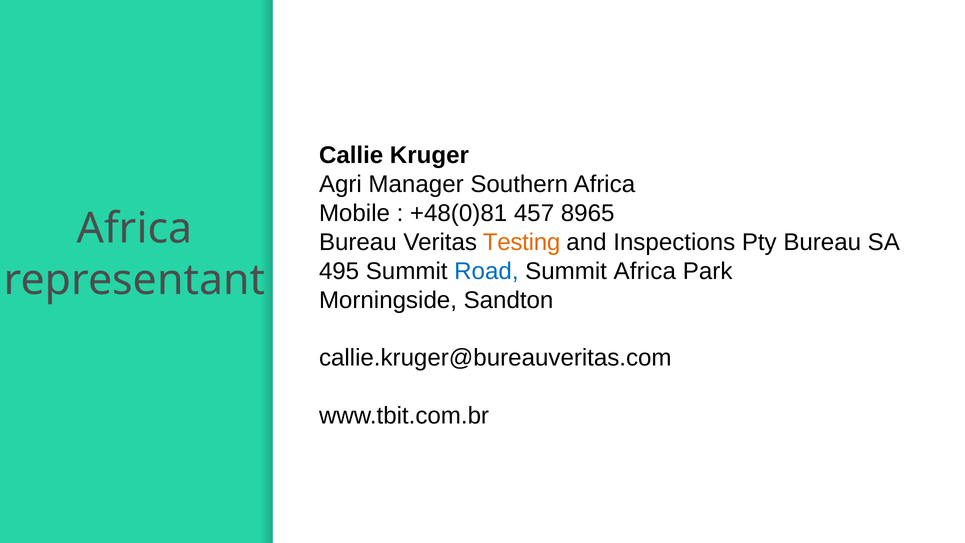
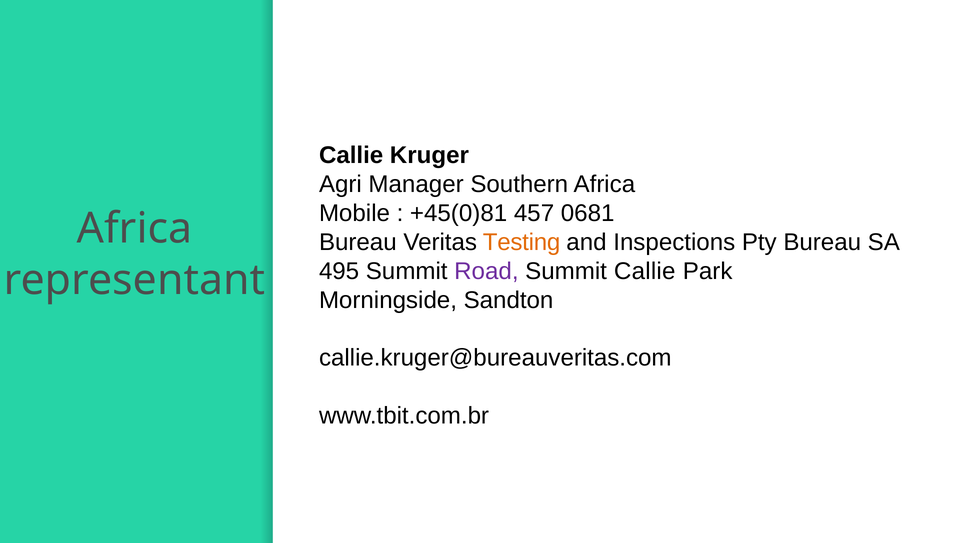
+48(0)81: +48(0)81 -> +45(0)81
8965: 8965 -> 0681
Road colour: blue -> purple
Summit Africa: Africa -> Callie
